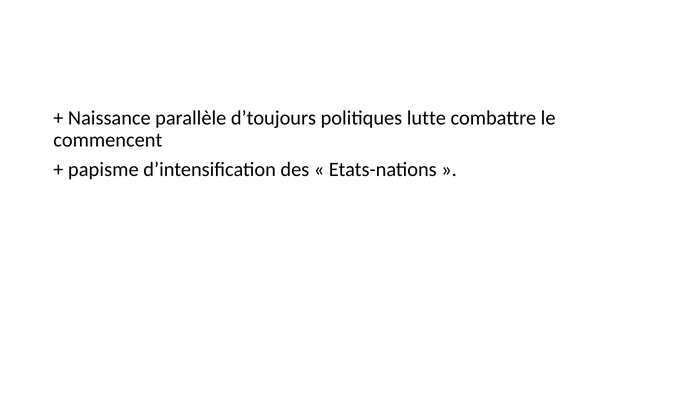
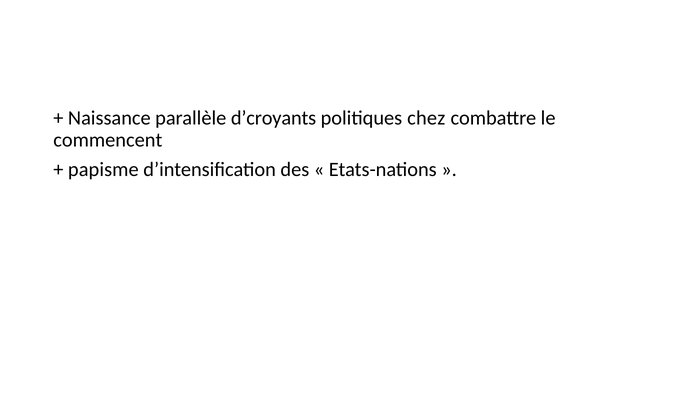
d’toujours: d’toujours -> d’croyants
lutte: lutte -> chez
